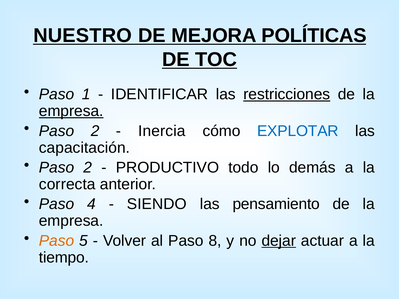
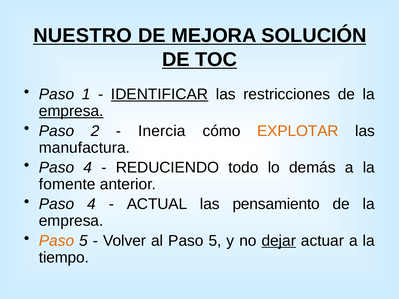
POLÍTICAS: POLÍTICAS -> SOLUCIÓN
IDENTIFICAR underline: none -> present
restricciones underline: present -> none
EXPLOTAR colour: blue -> orange
capacitación: capacitación -> manufactura
2 at (88, 168): 2 -> 4
PRODUCTIVO: PRODUCTIVO -> REDUCIENDO
correcta: correcta -> fomente
SIENDO: SIENDO -> ACTUAL
al Paso 8: 8 -> 5
